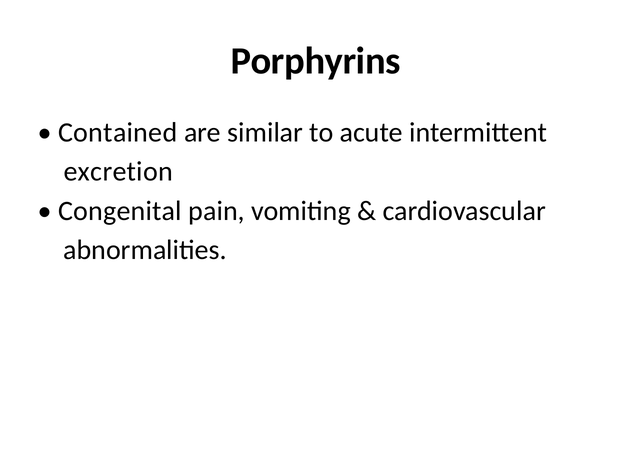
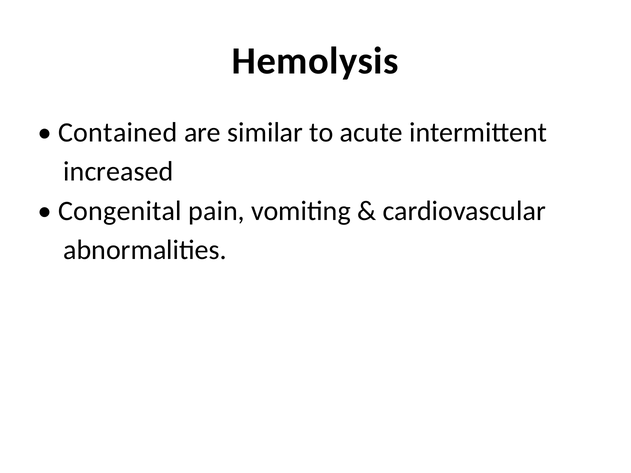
Porphyrins: Porphyrins -> Hemolysis
excretion: excretion -> increased
